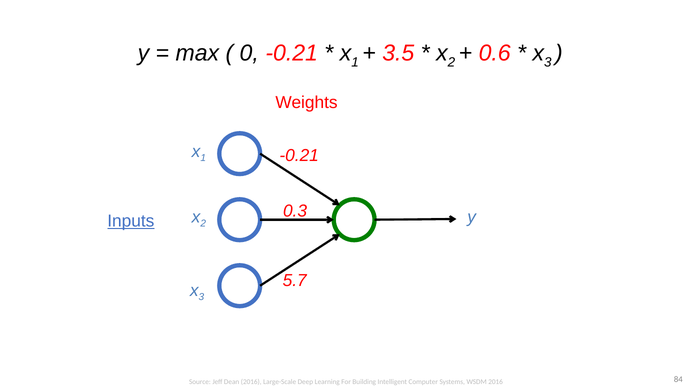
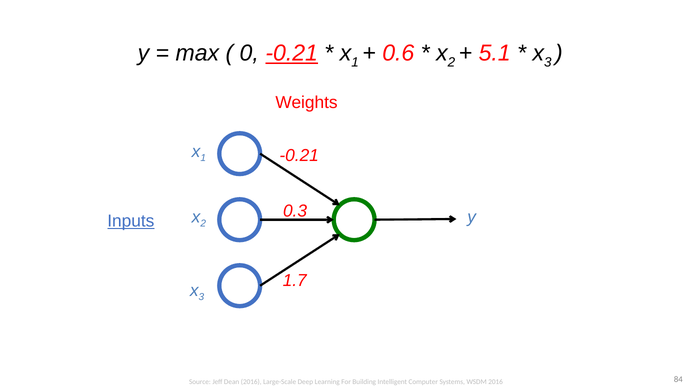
-0.21 at (292, 53) underline: none -> present
3.5: 3.5 -> 0.6
0.6: 0.6 -> 5.1
5.7: 5.7 -> 1.7
